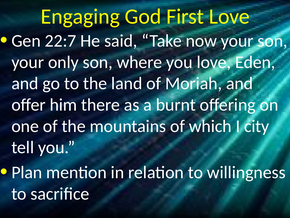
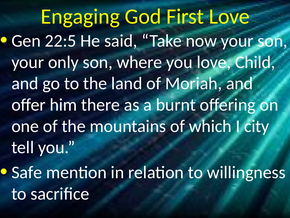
22:7: 22:7 -> 22:5
Eden: Eden -> Child
Plan: Plan -> Safe
